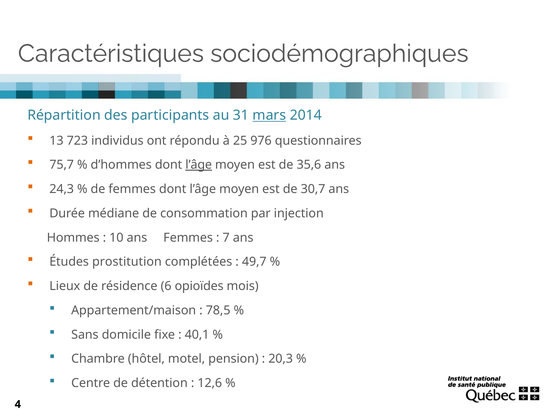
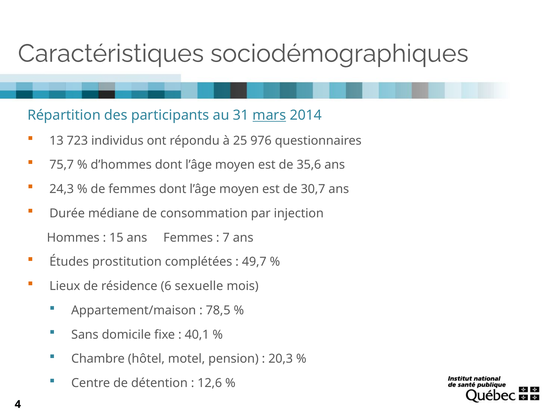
l’âge at (199, 165) underline: present -> none
10: 10 -> 15
opioïdes: opioïdes -> sexuelle
